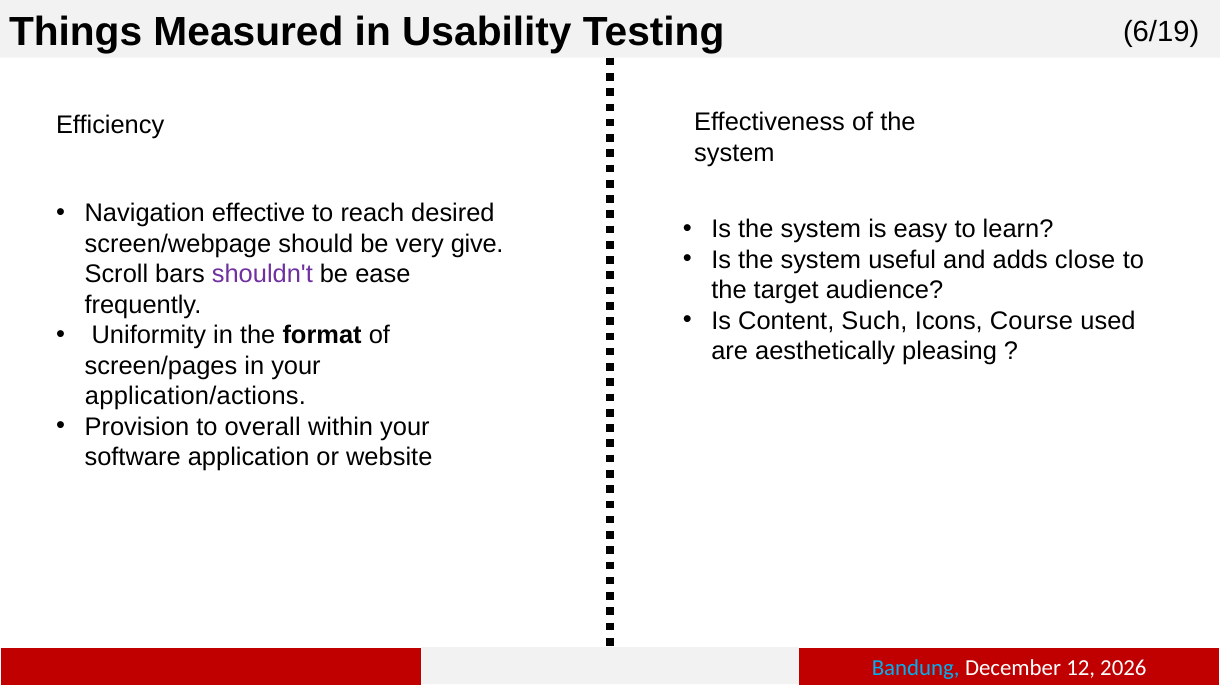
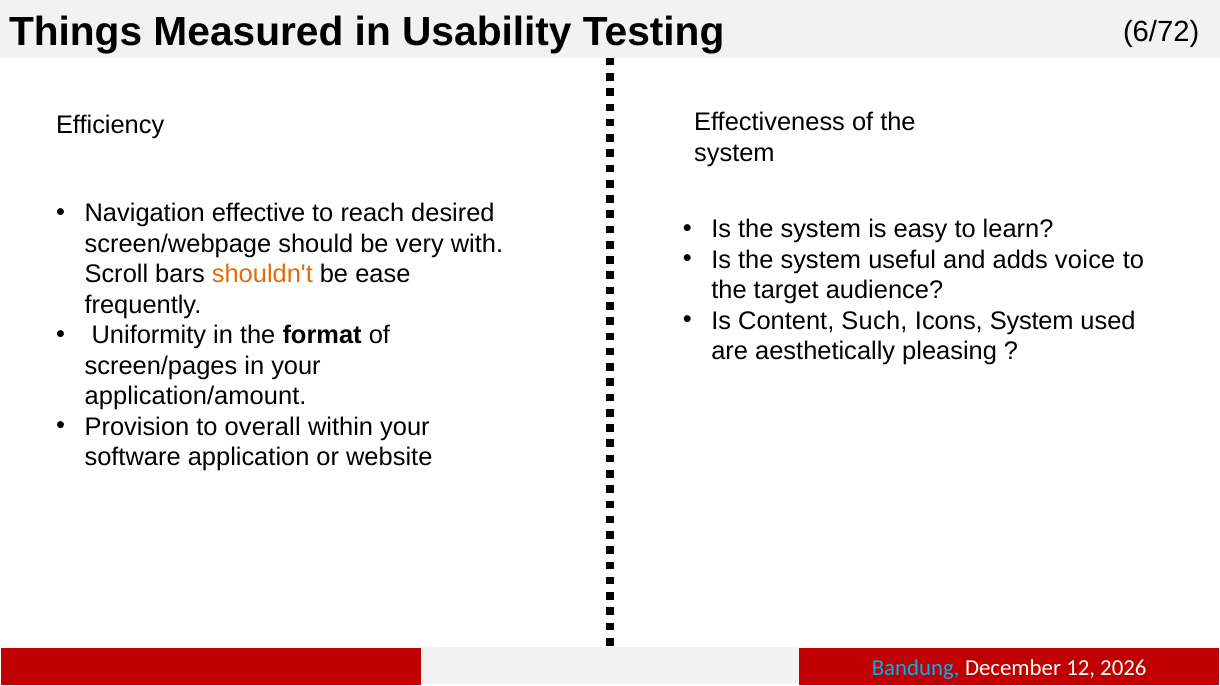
6/19: 6/19 -> 6/72
give: give -> with
close: close -> voice
shouldn't colour: purple -> orange
Icons Course: Course -> System
application/actions: application/actions -> application/amount
